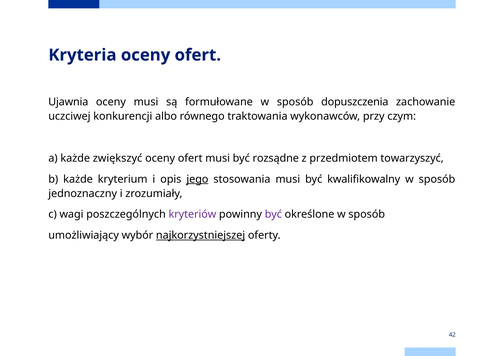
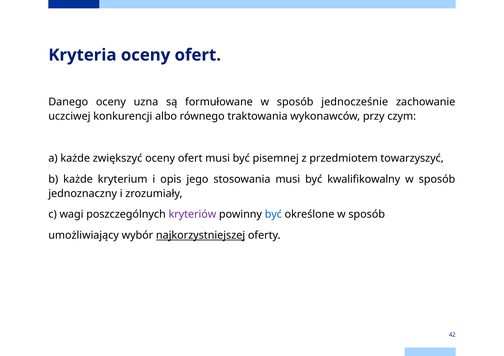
Ujawnia: Ujawnia -> Danego
oceny musi: musi -> uzna
dopuszczenia: dopuszczenia -> jednocześnie
rozsądne: rozsądne -> pisemnej
jego underline: present -> none
być at (273, 215) colour: purple -> blue
